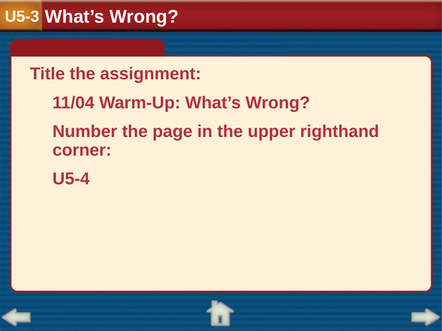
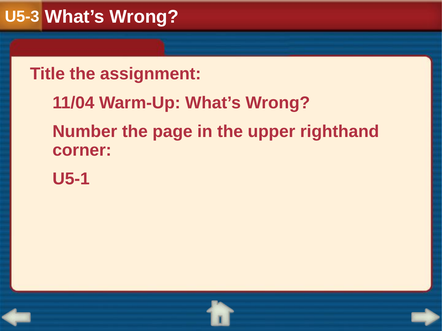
U5-4: U5-4 -> U5-1
